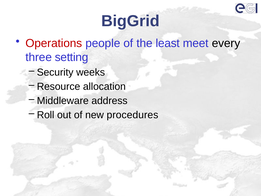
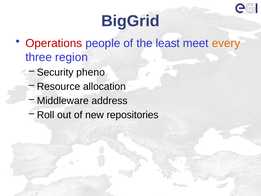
every colour: black -> orange
setting: setting -> region
weeks: weeks -> pheno
procedures: procedures -> repositories
